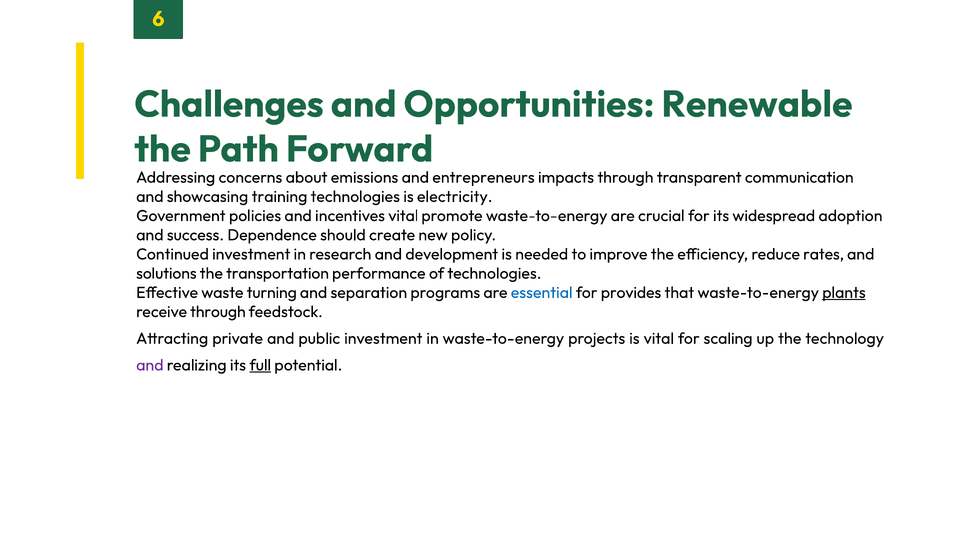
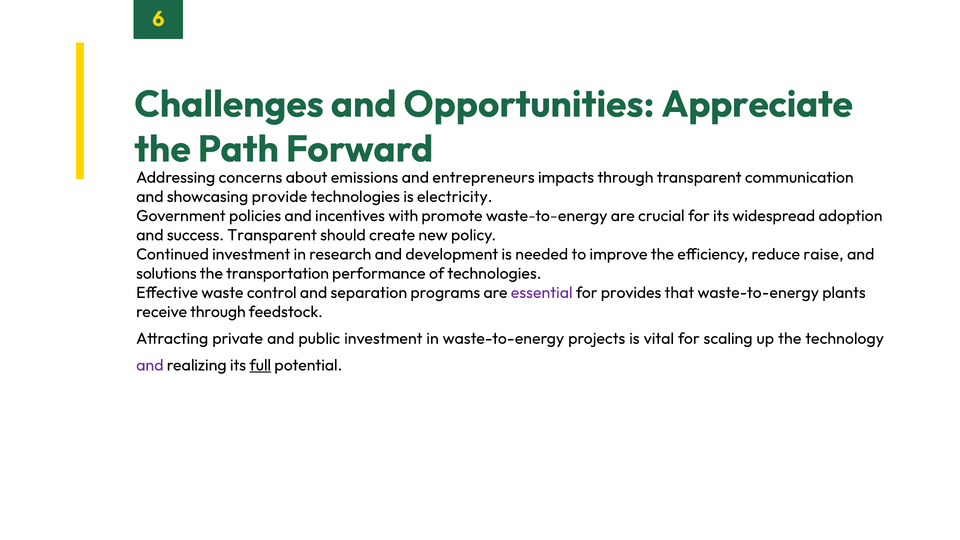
Renewable: Renewable -> Appreciate
training: training -> provide
incentives vital: vital -> with
success Dependence: Dependence -> Transparent
rates: rates -> raise
turning: turning -> control
essential colour: blue -> purple
plants underline: present -> none
